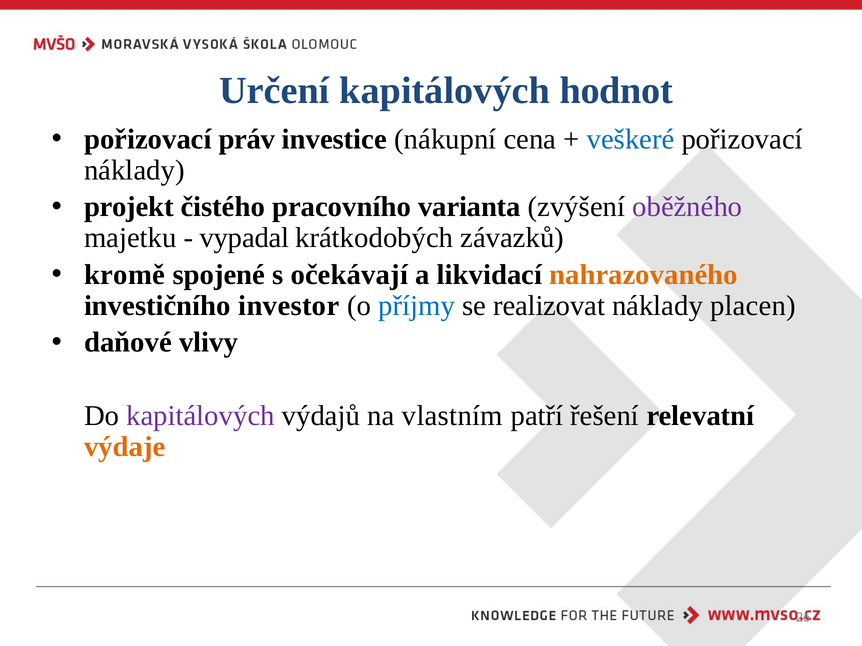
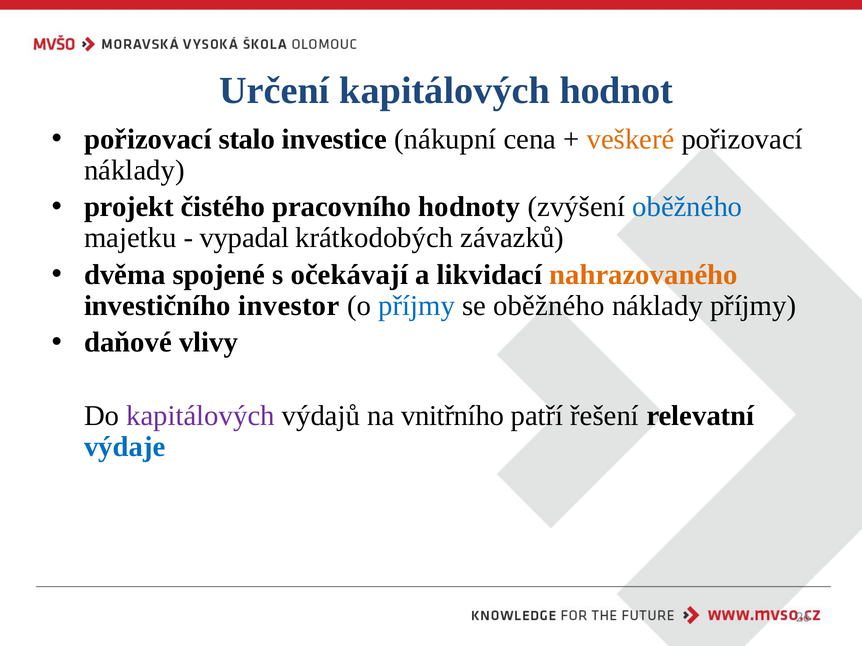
práv: práv -> stalo
veškeré colour: blue -> orange
varianta: varianta -> hodnoty
oběžného at (687, 207) colour: purple -> blue
kromě: kromě -> dvěma
se realizovat: realizovat -> oběžného
náklady placen: placen -> příjmy
vlastním: vlastním -> vnitřního
výdaje colour: orange -> blue
